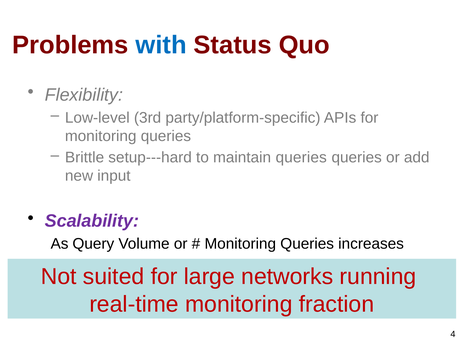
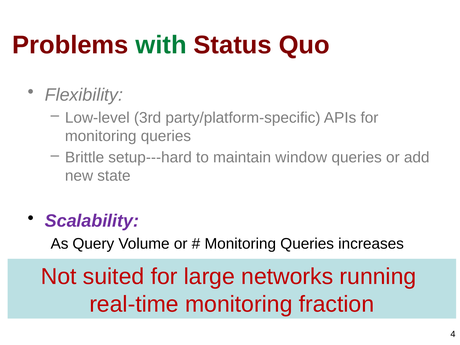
with colour: blue -> green
maintain queries: queries -> window
input: input -> state
